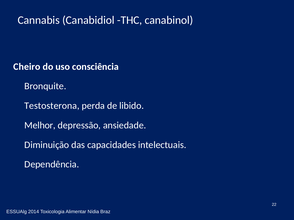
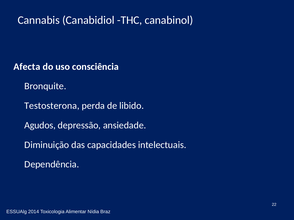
Cheiro: Cheiro -> Afecta
Melhor: Melhor -> Agudos
